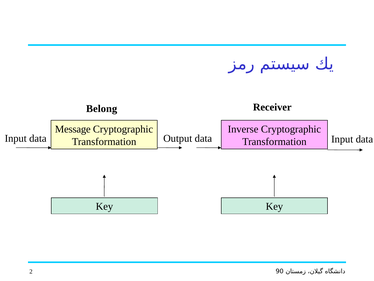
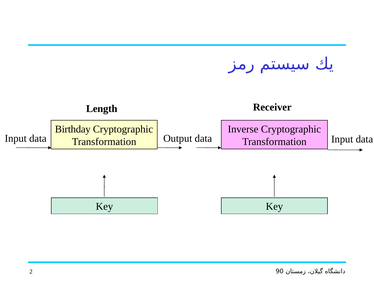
Belong: Belong -> Length
Message: Message -> Birthday
